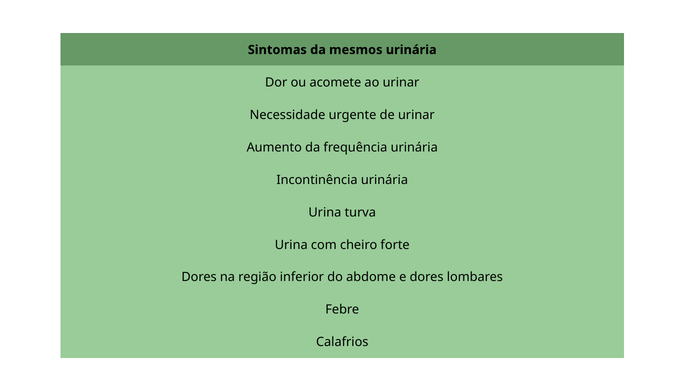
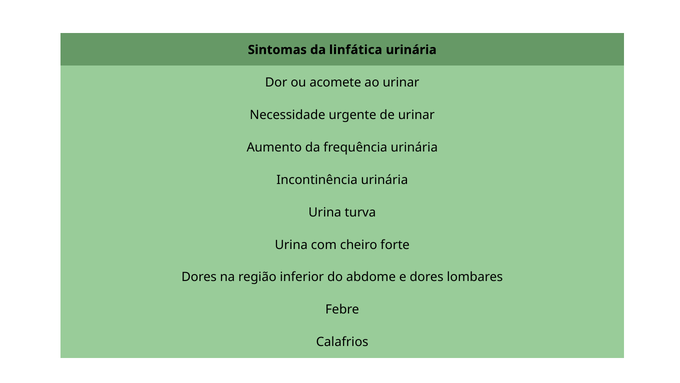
mesmos: mesmos -> linfática
